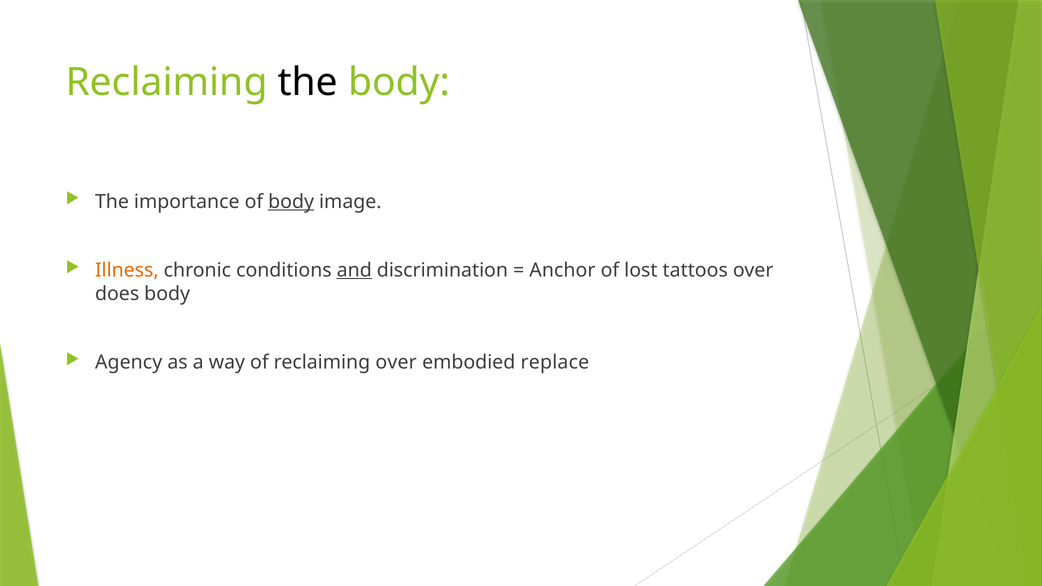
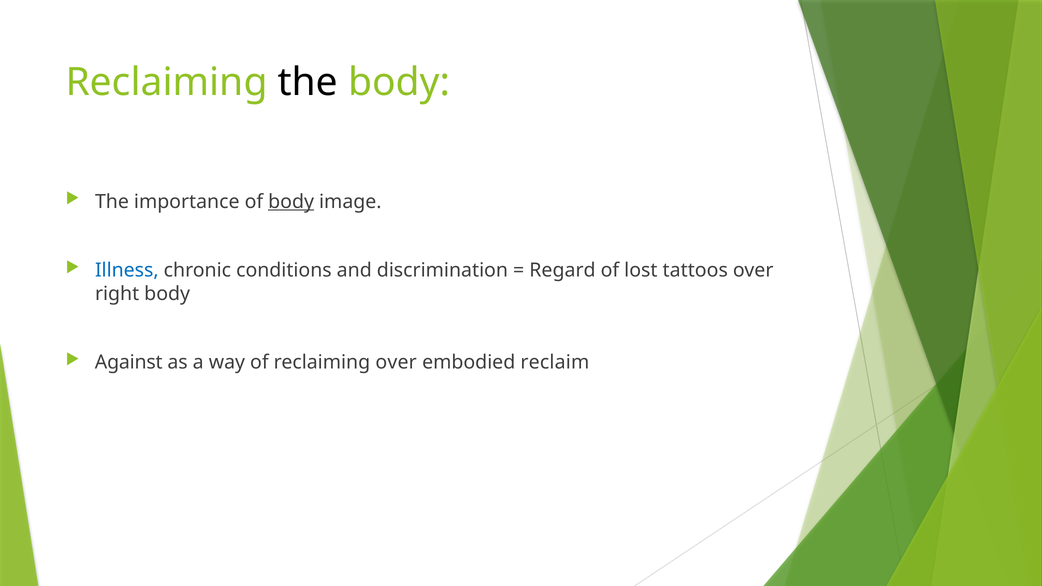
Illness colour: orange -> blue
and underline: present -> none
Anchor: Anchor -> Regard
does: does -> right
Agency: Agency -> Against
replace: replace -> reclaim
